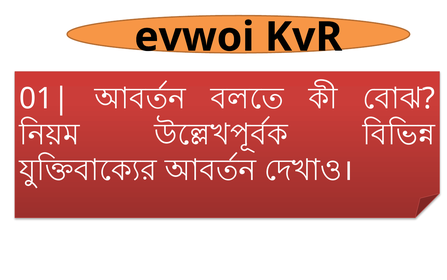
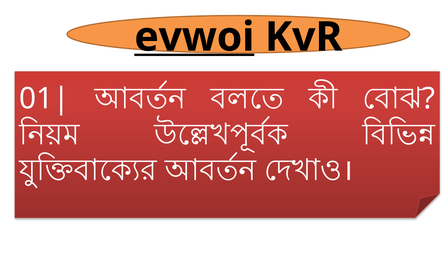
evwoi underline: none -> present
